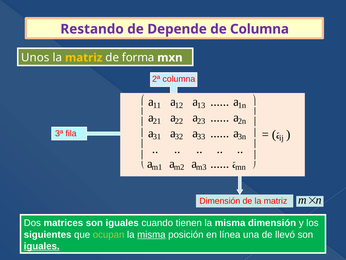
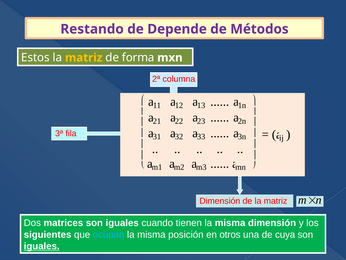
de Columna: Columna -> Métodos
Unos: Unos -> Estos
ocupan colour: light green -> light blue
misma at (151, 234) underline: present -> none
línea: línea -> otros
llevó: llevó -> cuya
